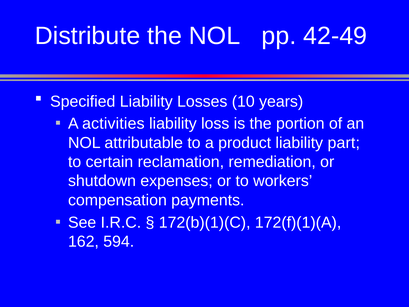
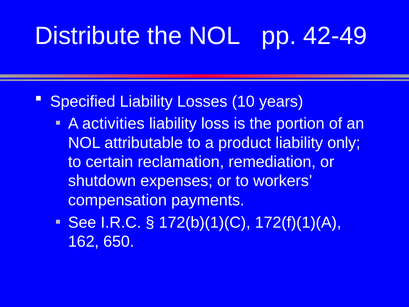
part: part -> only
594: 594 -> 650
